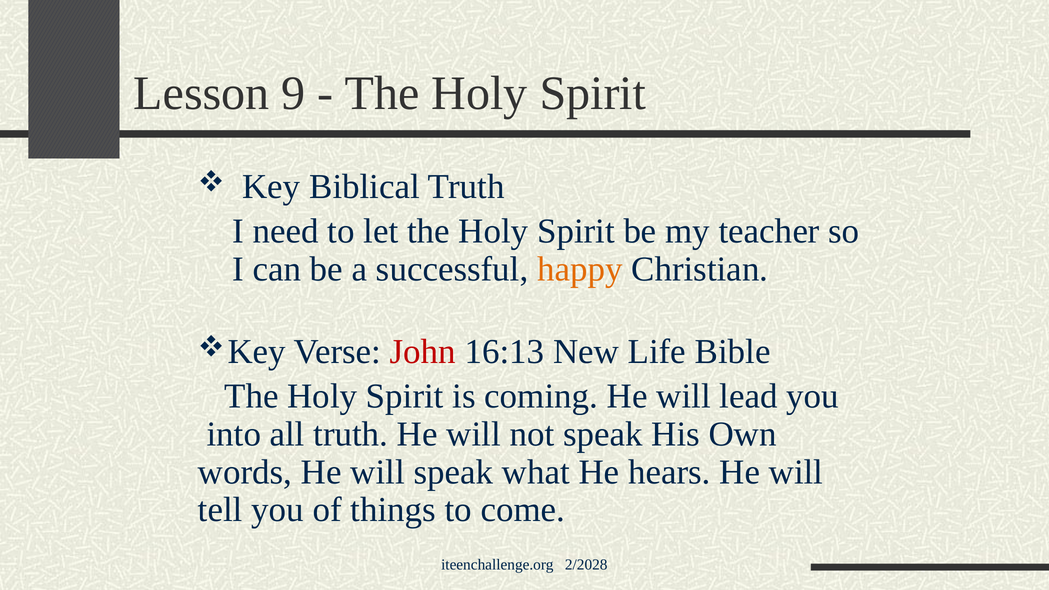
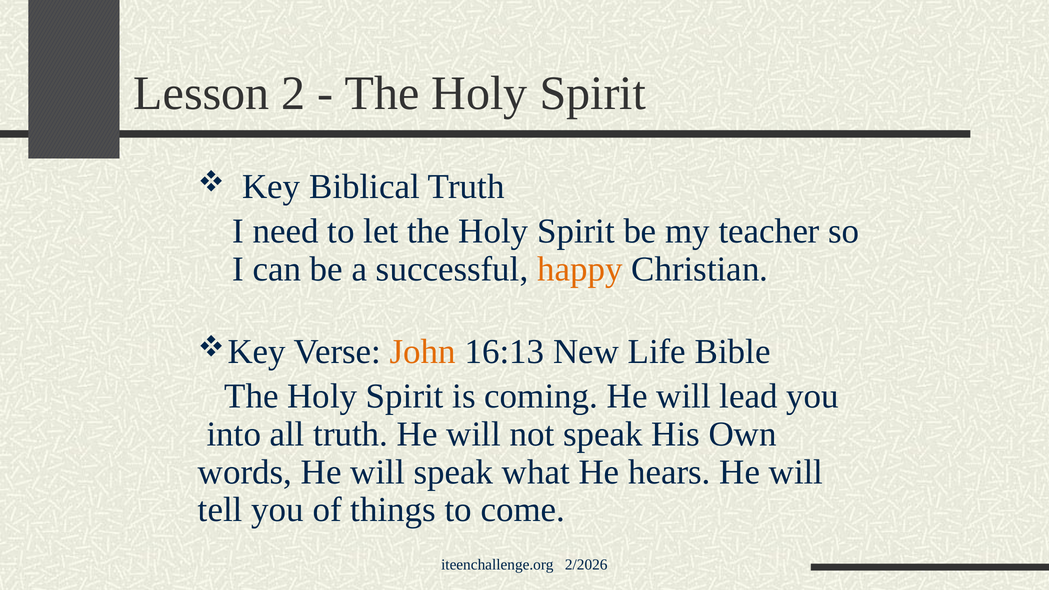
9: 9 -> 2
John colour: red -> orange
2/2028: 2/2028 -> 2/2026
